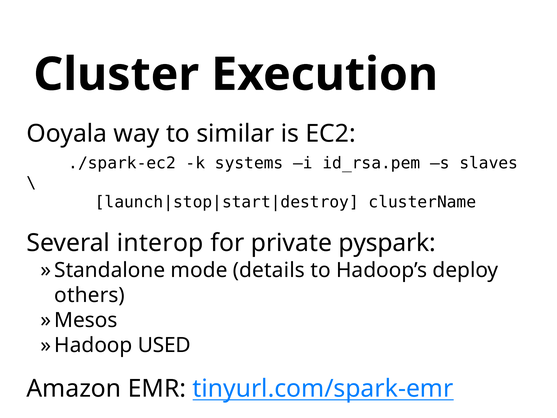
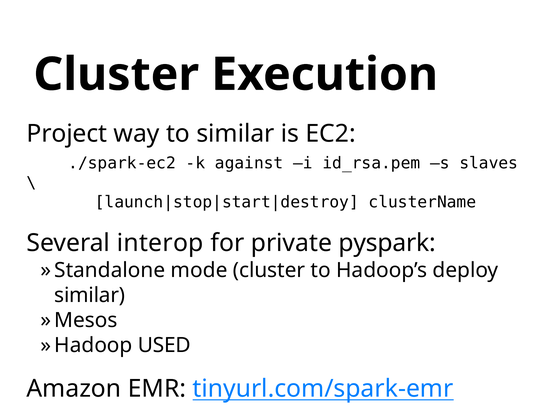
Ooyala: Ooyala -> Project
systems: systems -> against
mode details: details -> cluster
others at (90, 295): others -> similar
